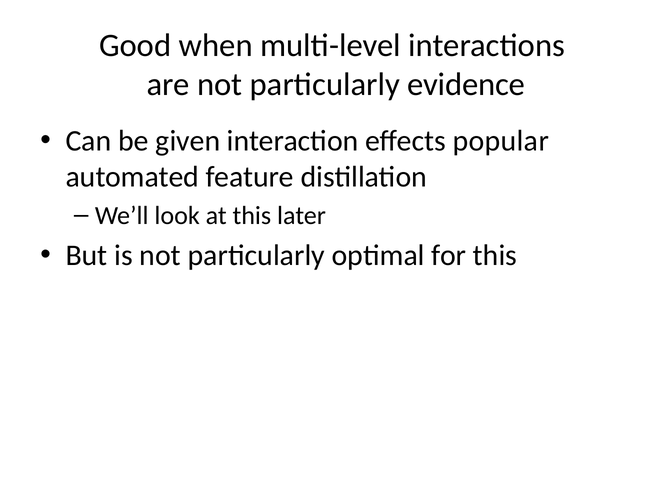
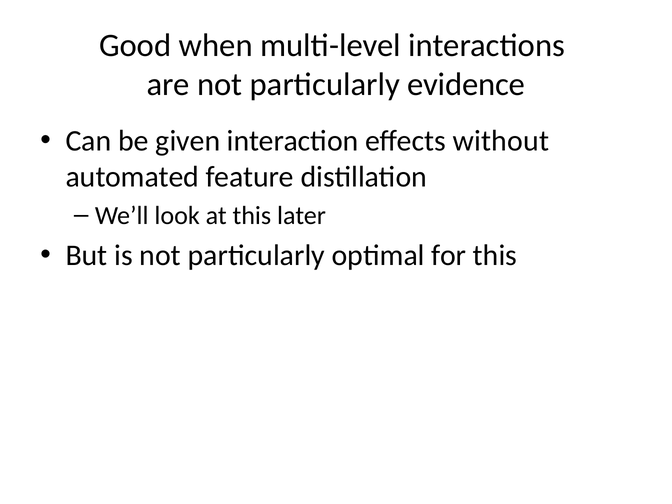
popular: popular -> without
